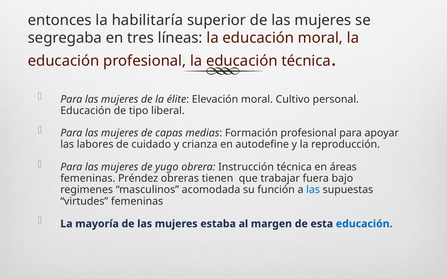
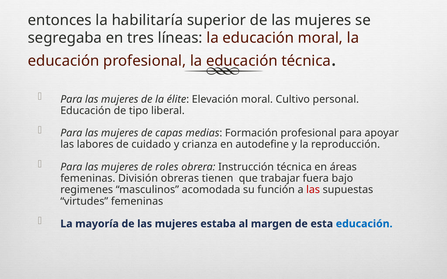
yugo: yugo -> roles
Préndez: Préndez -> División
las at (313, 190) colour: blue -> red
